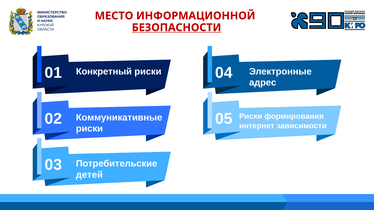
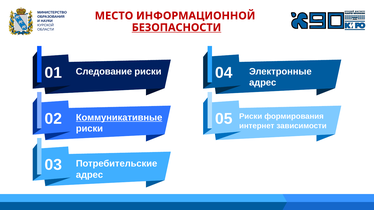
Конкретный: Конкретный -> Следование
Коммуникативные underline: none -> present
детей at (89, 175): детей -> адрес
